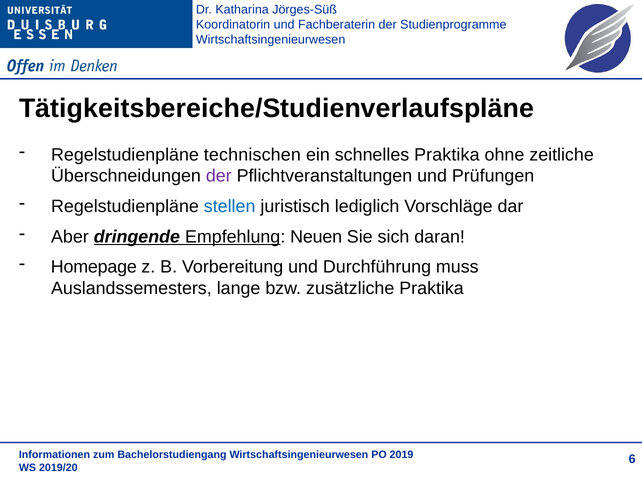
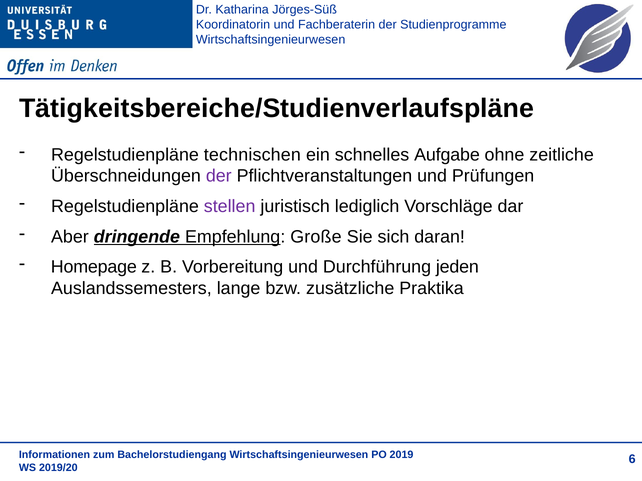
schnelles Praktika: Praktika -> Aufgabe
stellen colour: blue -> purple
Neuen: Neuen -> Große
muss: muss -> jeden
